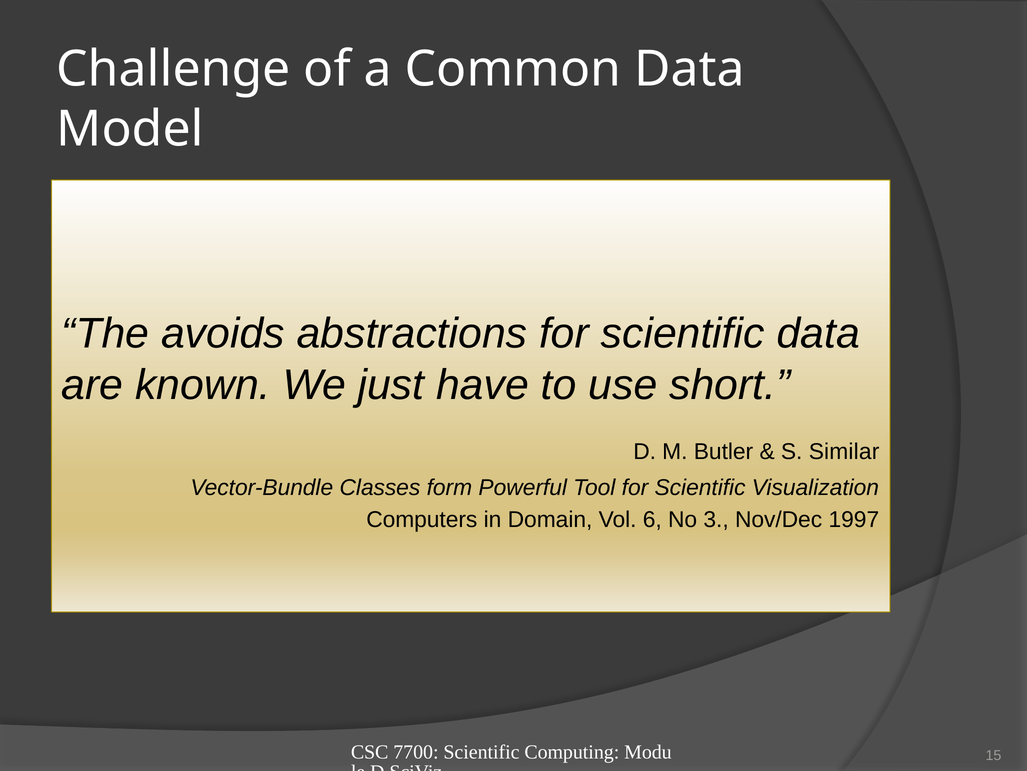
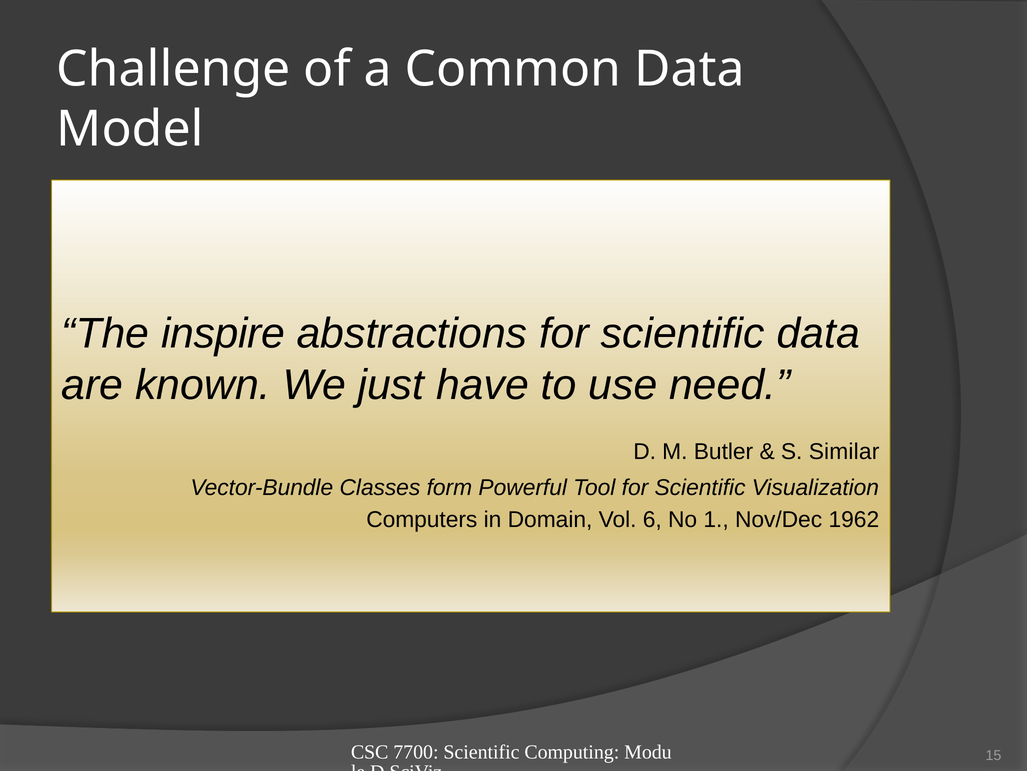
avoids: avoids -> inspire
short: short -> need
3: 3 -> 1
1997: 1997 -> 1962
